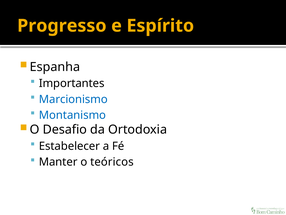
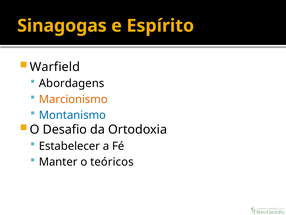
Progresso: Progresso -> Sinagogas
Espanha: Espanha -> Warfield
Importantes: Importantes -> Abordagens
Marcionismo colour: blue -> orange
